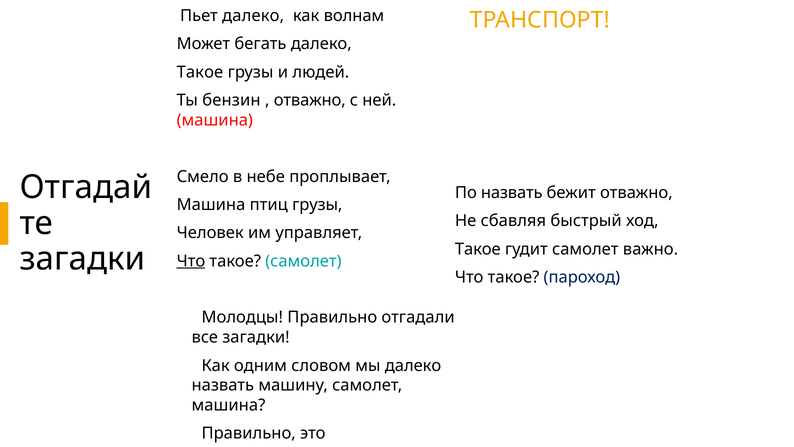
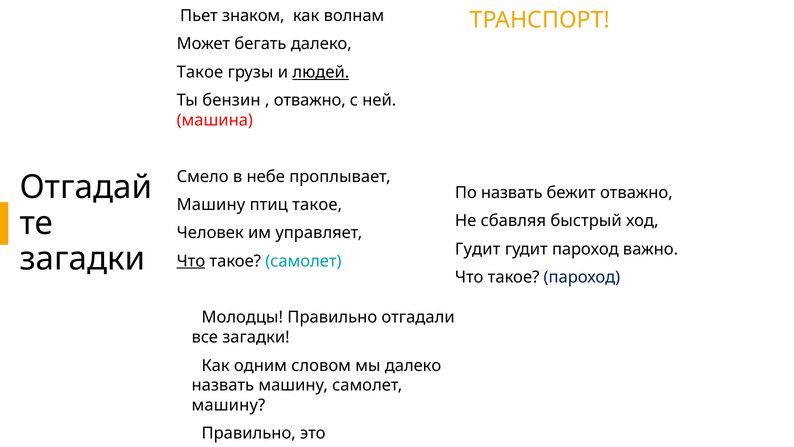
Пьет далеко: далеко -> знаком
людей underline: none -> present
Машина at (211, 205): Машина -> Машину
птиц грузы: грузы -> такое
Такое at (478, 249): Такое -> Гудит
гудит самолет: самолет -> пароход
машина at (228, 405): машина -> машину
